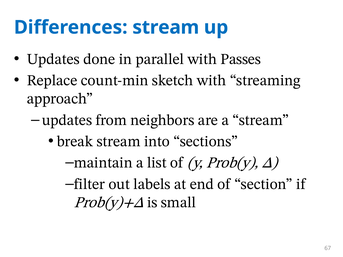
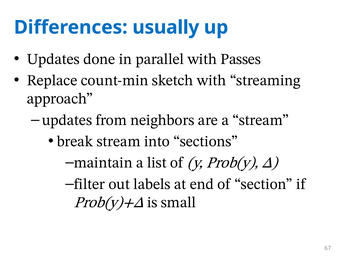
Differences stream: stream -> usually
